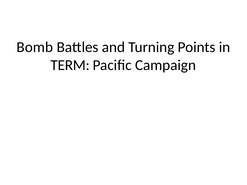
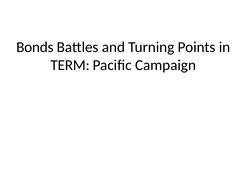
Bomb: Bomb -> Bonds
